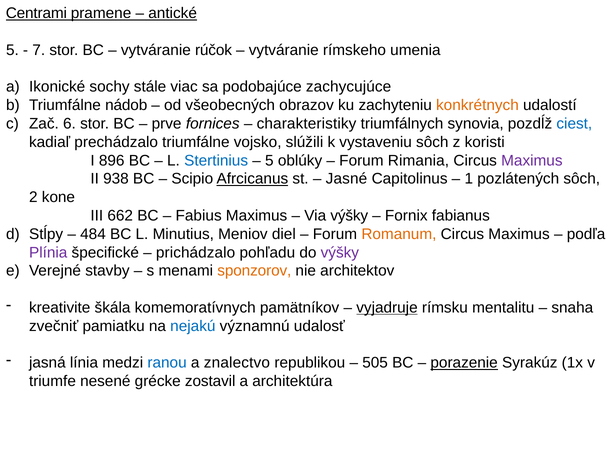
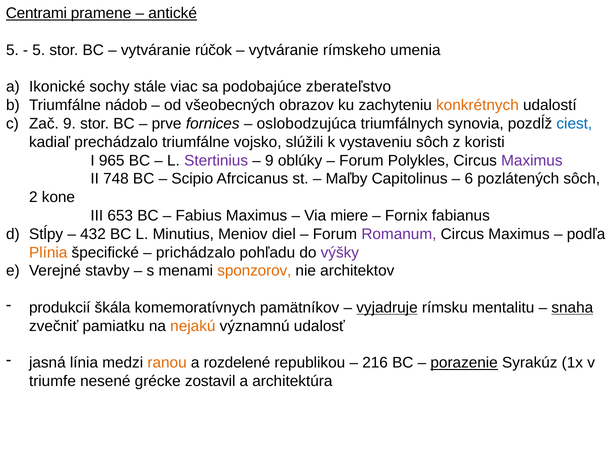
7 at (39, 50): 7 -> 5
zachycujúce: zachycujúce -> zberateľstvo
Zač 6: 6 -> 9
charakteristiky: charakteristiky -> oslobodzujúca
896: 896 -> 965
Stertinius colour: blue -> purple
5 at (269, 161): 5 -> 9
Rimania: Rimania -> Polykles
938: 938 -> 748
Afrcicanus underline: present -> none
Jasné: Jasné -> Maľby
1: 1 -> 6
662: 662 -> 653
Via výšky: výšky -> miere
484: 484 -> 432
Romanum colour: orange -> purple
Plínia colour: purple -> orange
kreativite: kreativite -> produkcií
snaha underline: none -> present
nejakú colour: blue -> orange
ranou colour: blue -> orange
znalectvo: znalectvo -> rozdelené
505: 505 -> 216
